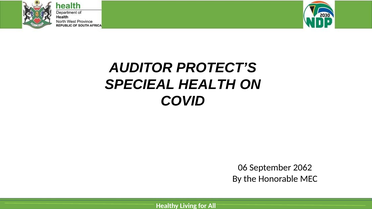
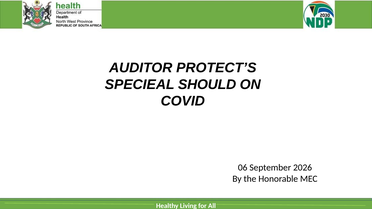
HEALTH: HEALTH -> SHOULD
2062: 2062 -> 2026
